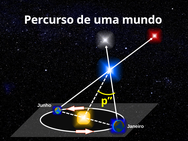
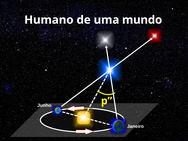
Percurso: Percurso -> Humano
